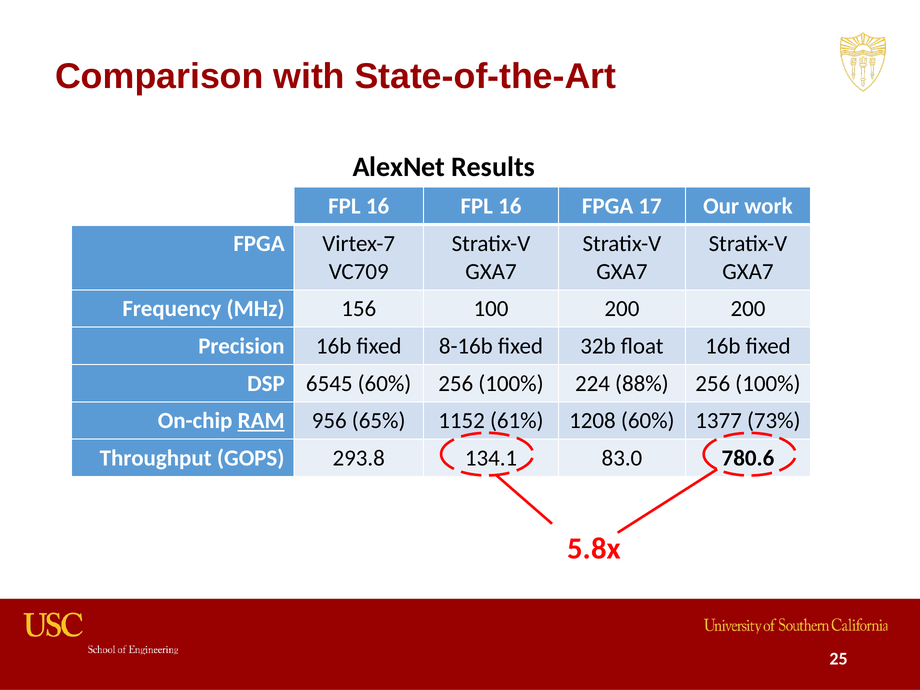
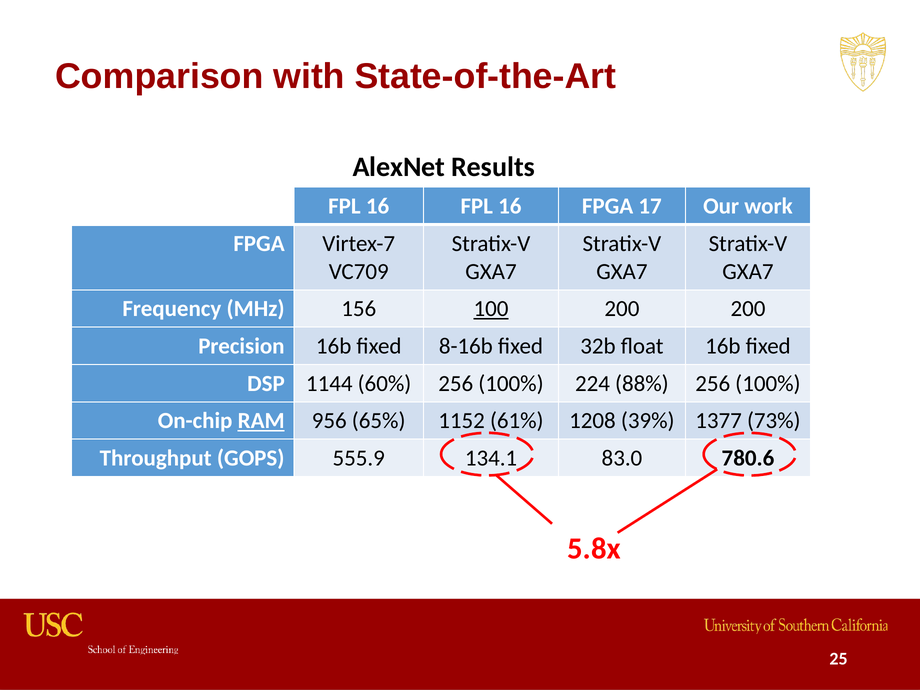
100 underline: none -> present
6545: 6545 -> 1144
1208 60%: 60% -> 39%
293.8: 293.8 -> 555.9
